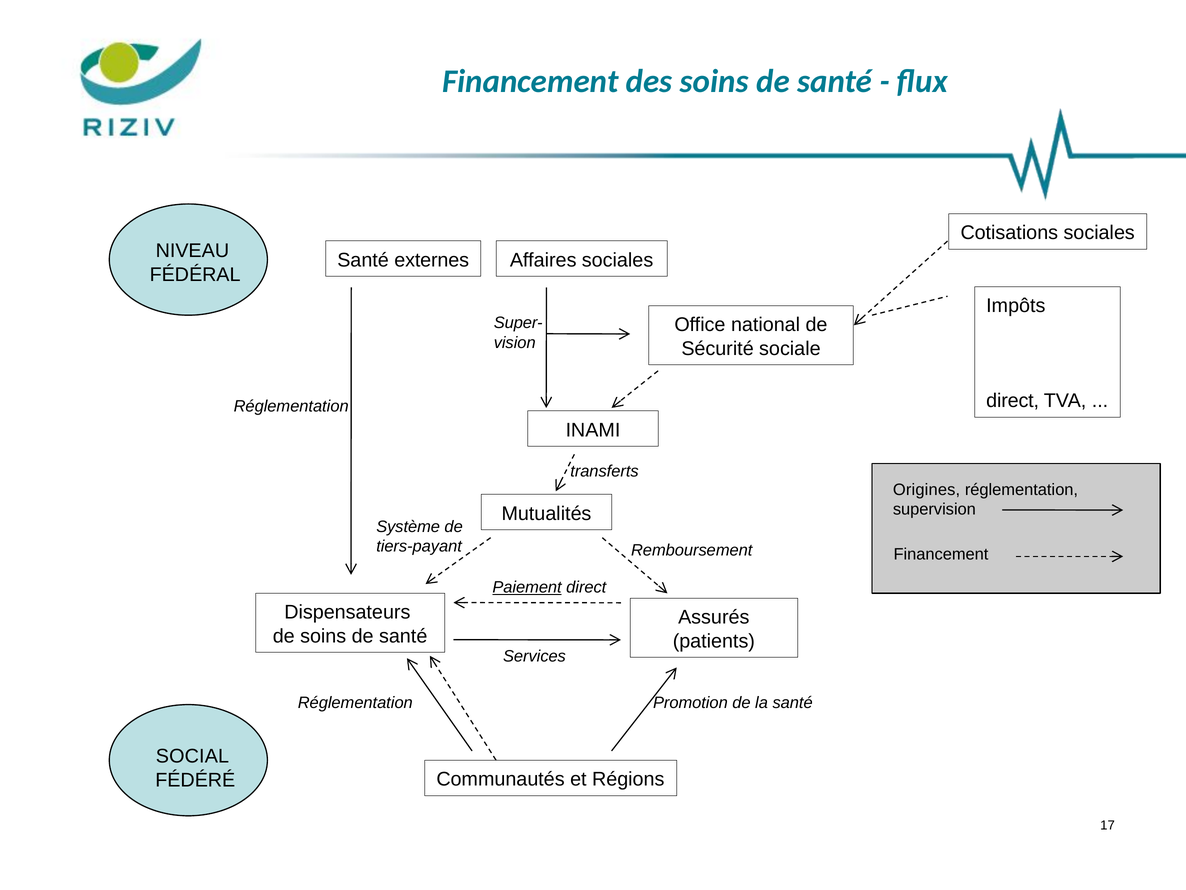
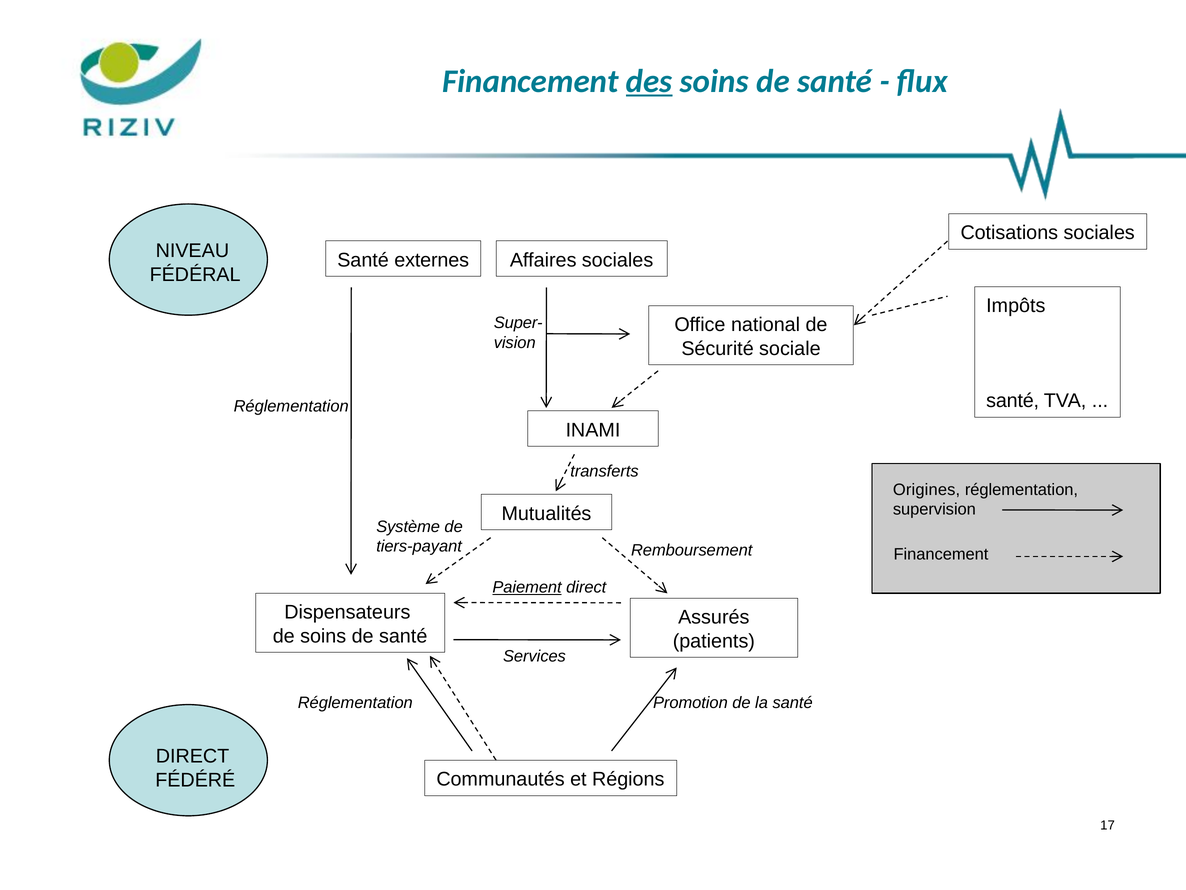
des underline: none -> present
direct at (1013, 401): direct -> santé
SOCIAL at (192, 756): SOCIAL -> DIRECT
